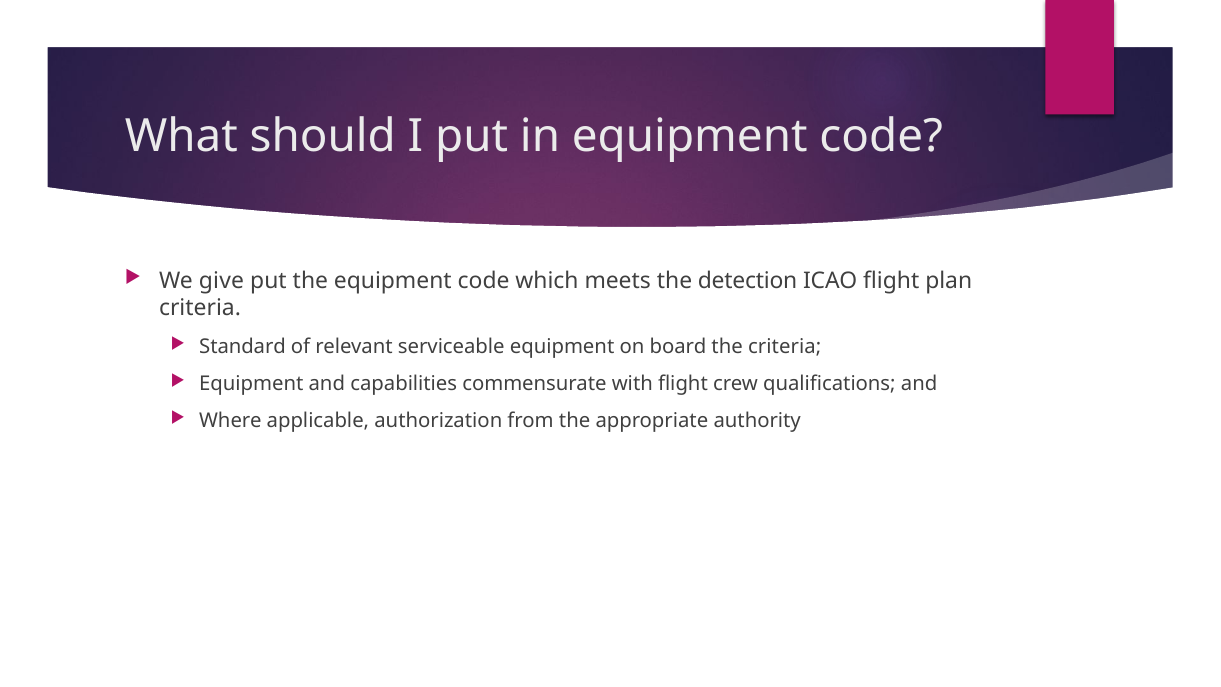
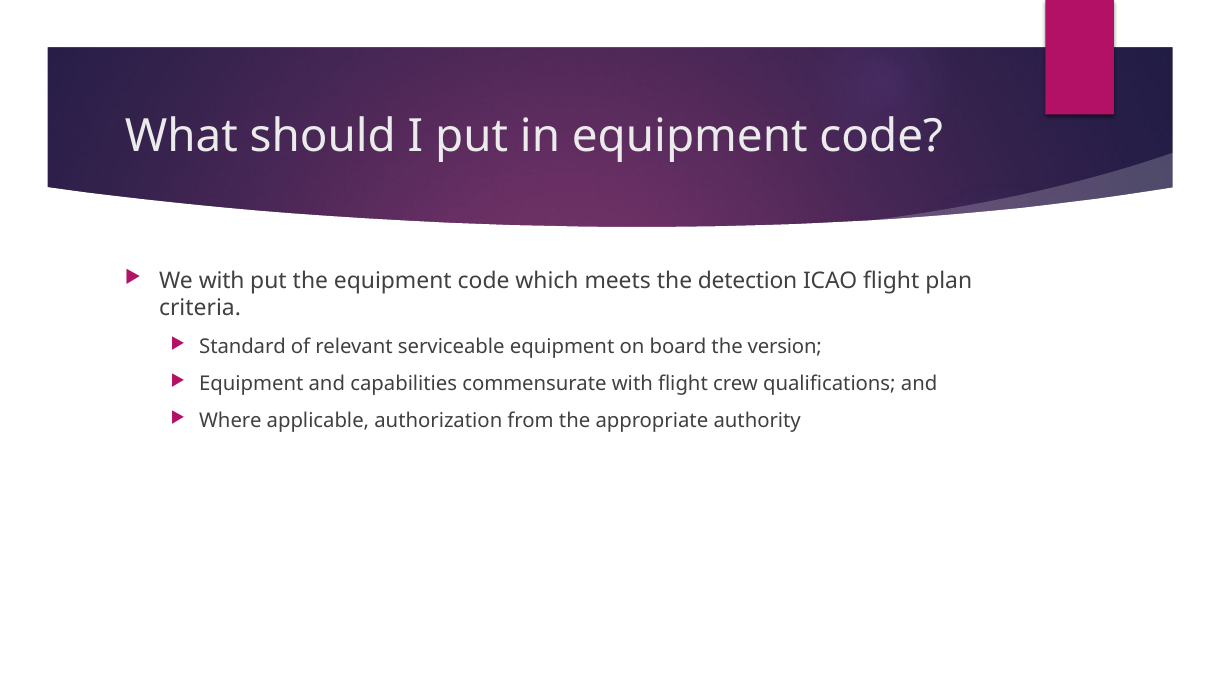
We give: give -> with
the criteria: criteria -> version
